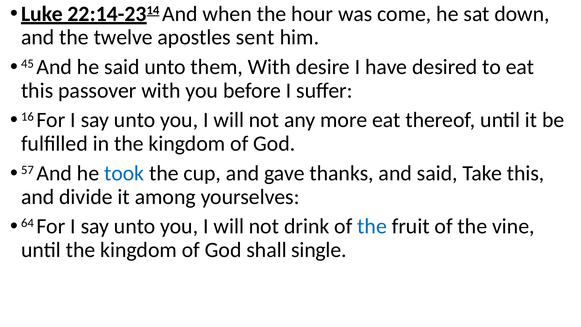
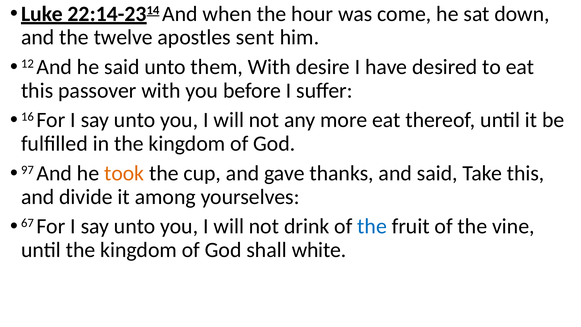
45: 45 -> 12
57: 57 -> 97
took colour: blue -> orange
64: 64 -> 67
single: single -> white
